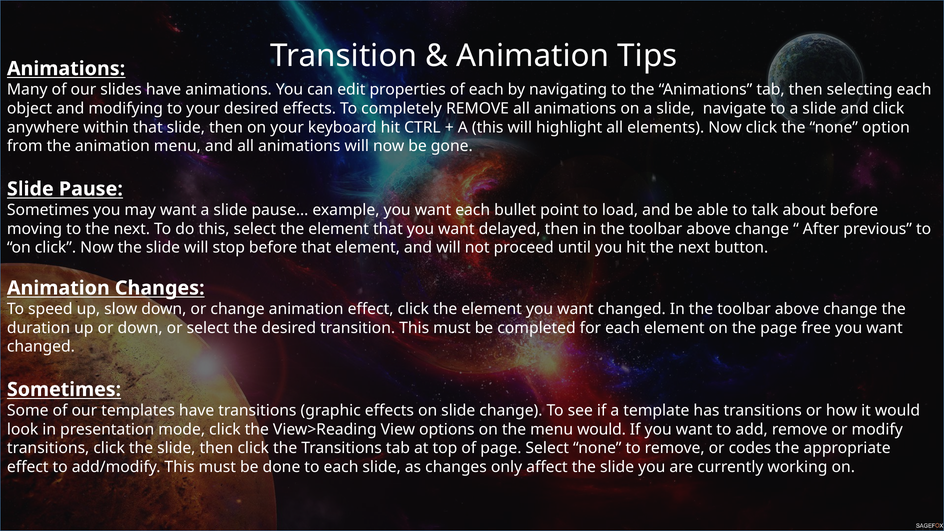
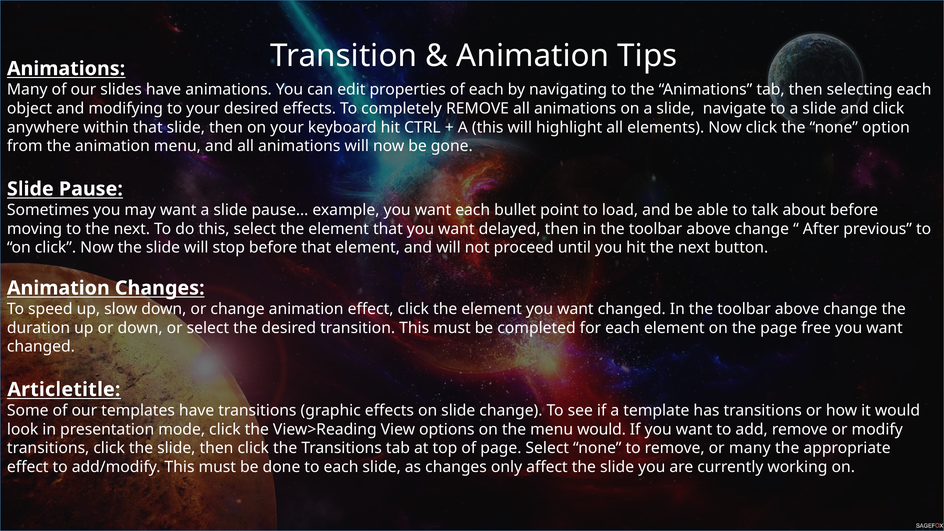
Sometimes at (64, 390): Sometimes -> Articletitle
or codes: codes -> many
